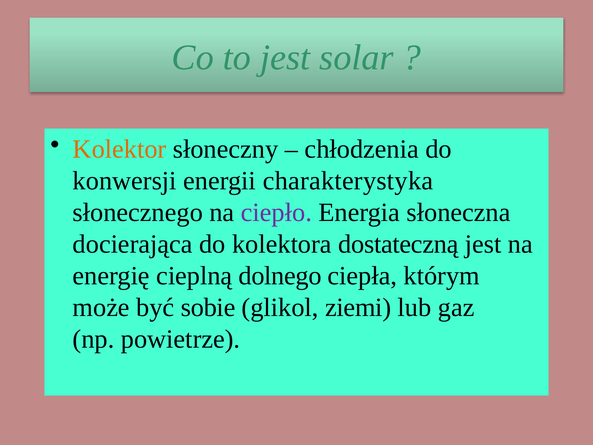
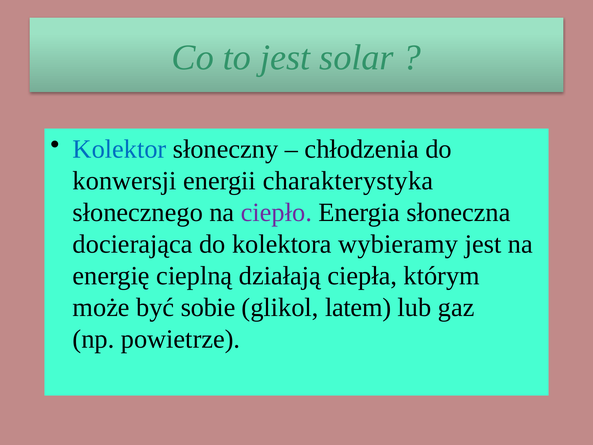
Kolektor colour: orange -> blue
dostateczną: dostateczną -> wybieramy
dolnego: dolnego -> działają
ziemi: ziemi -> latem
